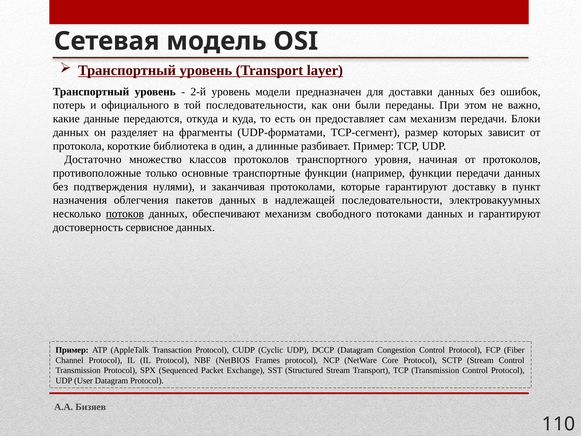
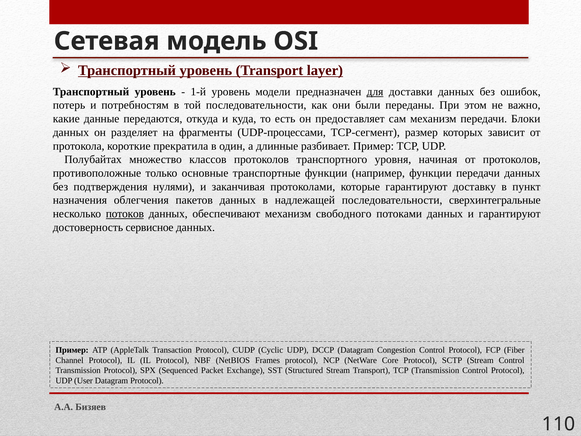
2-й: 2-й -> 1-й
для underline: none -> present
официального: официального -> потребностям
UDP-форматами: UDP-форматами -> UDP-процессами
библиотека: библиотека -> прекратила
Достаточно: Достаточно -> Полубайтах
электровакуумных: электровакуумных -> сверхинтегральные
